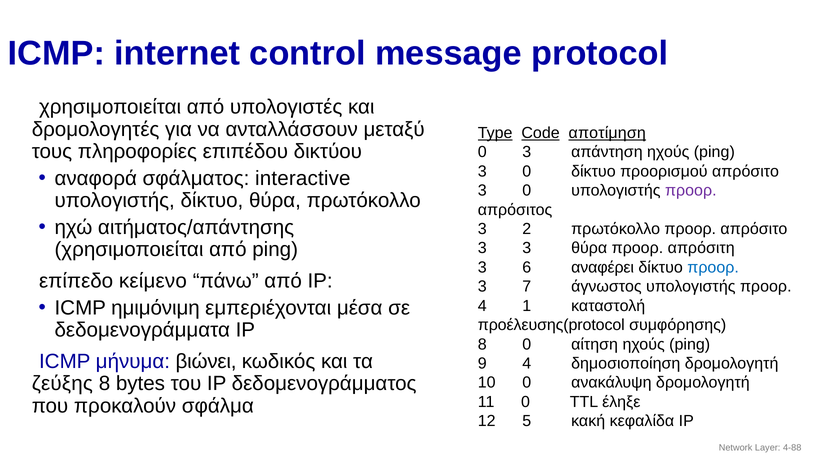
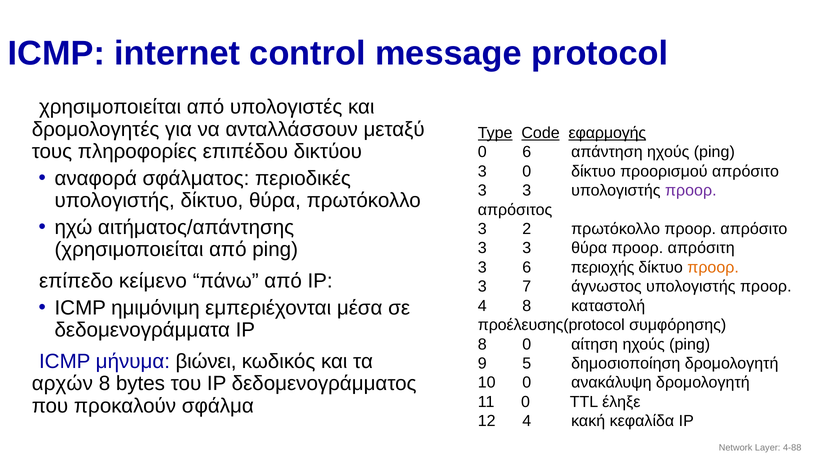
αποτίμηση: αποτίμηση -> εφαρμογής
0 3: 3 -> 6
interactive: interactive -> περιοδικές
0 at (527, 190): 0 -> 3
αναφέρει: αναφέρει -> περιοχής
προορ at (713, 267) colour: blue -> orange
4 1: 1 -> 8
9 4: 4 -> 5
ζεύξης: ζεύξης -> αρχών
12 5: 5 -> 4
